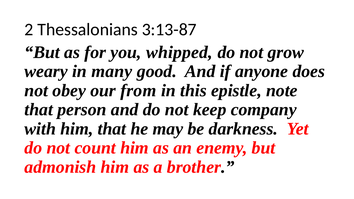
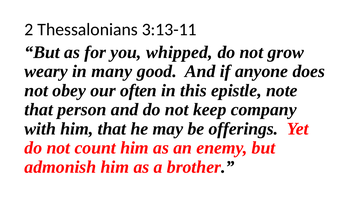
3:13-87: 3:13-87 -> 3:13-11
from: from -> often
darkness: darkness -> offerings
